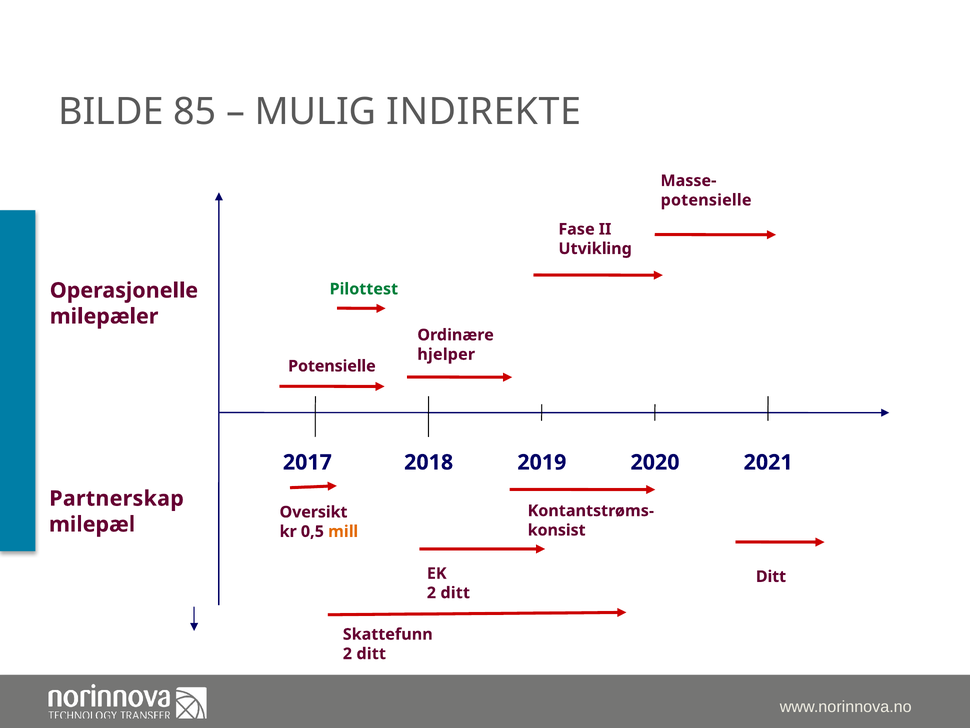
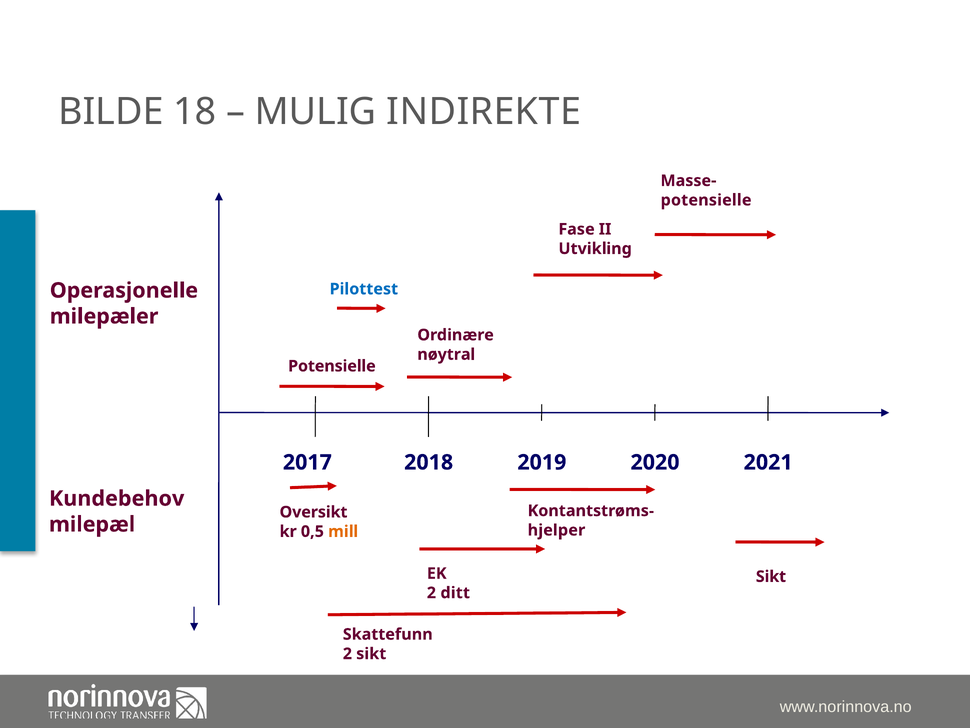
85: 85 -> 18
Pilottest colour: green -> blue
hjelper: hjelper -> nøytral
Partnerskap: Partnerskap -> Kundebehov
konsist: konsist -> hjelper
Ditt at (771, 576): Ditt -> Sikt
ditt at (371, 653): ditt -> sikt
